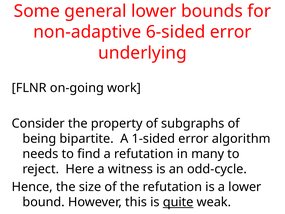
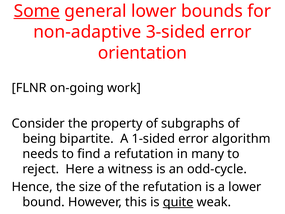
Some underline: none -> present
6-sided: 6-sided -> 3-sided
underlying: underlying -> orientation
